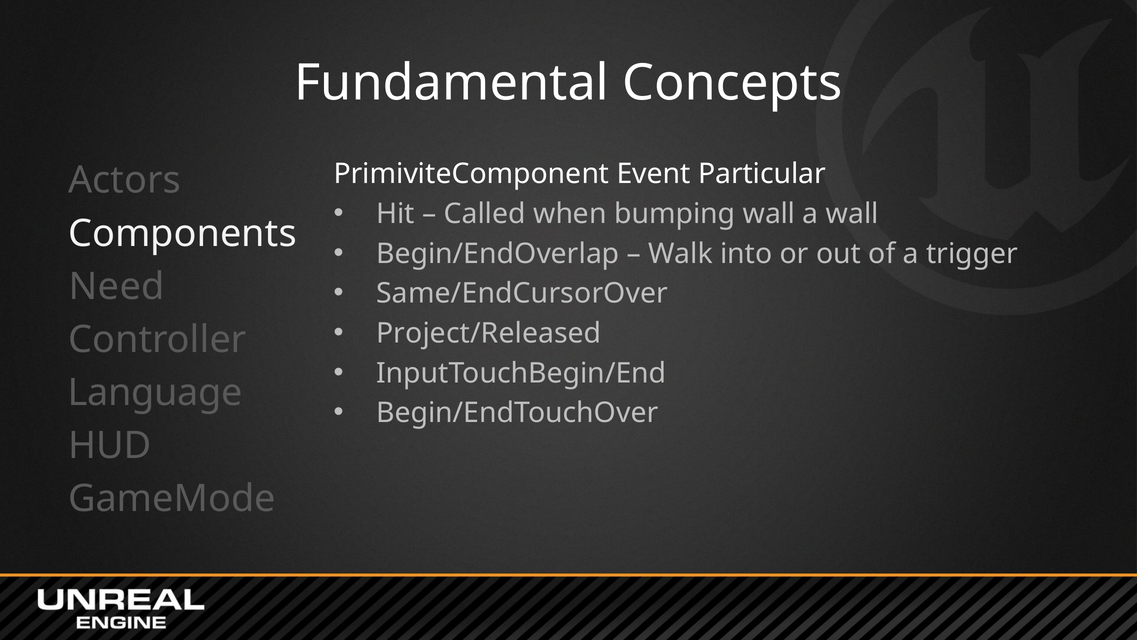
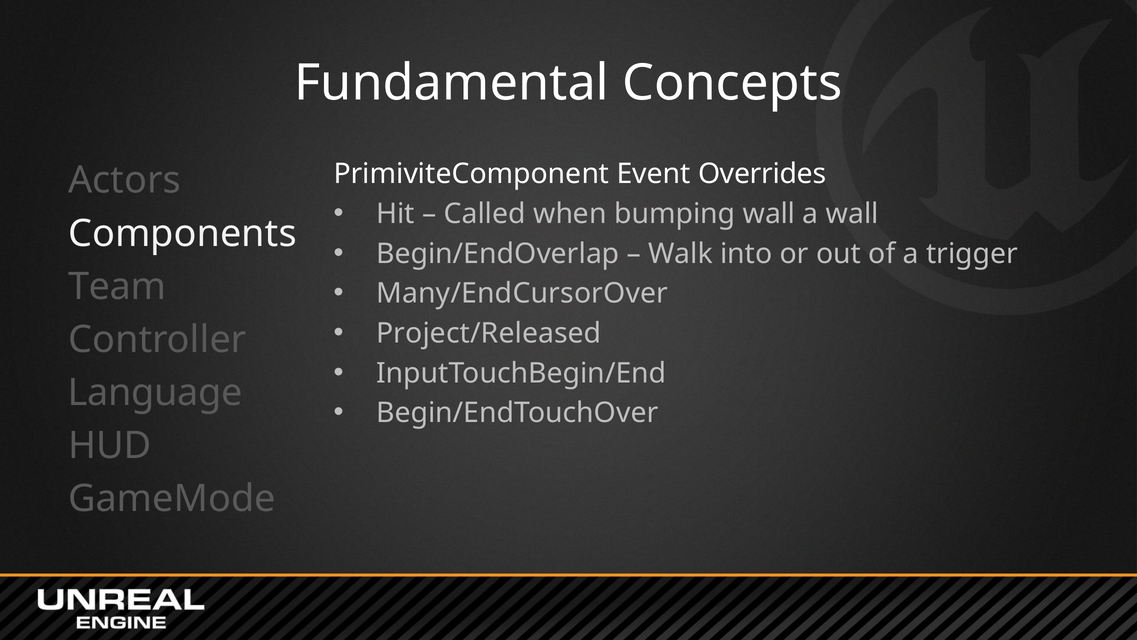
Particular: Particular -> Overrides
Need: Need -> Team
Same/EndCursorOver: Same/EndCursorOver -> Many/EndCursorOver
